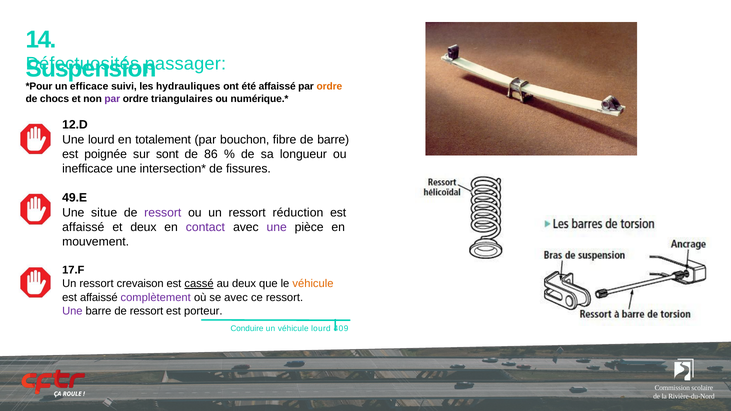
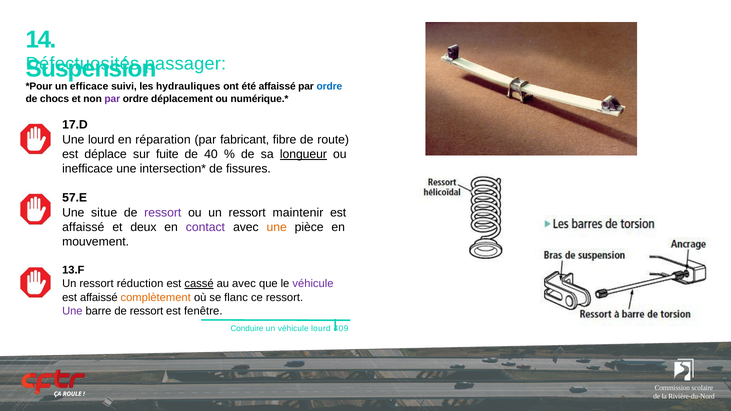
ordre at (329, 87) colour: orange -> blue
triangulaires: triangulaires -> déplacement
12.D: 12.D -> 17.D
totalement: totalement -> réparation
bouchon: bouchon -> fabricant
de barre: barre -> route
poignée: poignée -> déplace
sont: sont -> fuite
86: 86 -> 40
longueur underline: none -> present
49.E: 49.E -> 57.E
réduction: réduction -> maintenir
une at (277, 227) colour: purple -> orange
17.F: 17.F -> 13.F
crevaison: crevaison -> réduction
au deux: deux -> avec
véhicule at (313, 284) colour: orange -> purple
complètement colour: purple -> orange
se avec: avec -> flanc
porteur: porteur -> fenêtre
